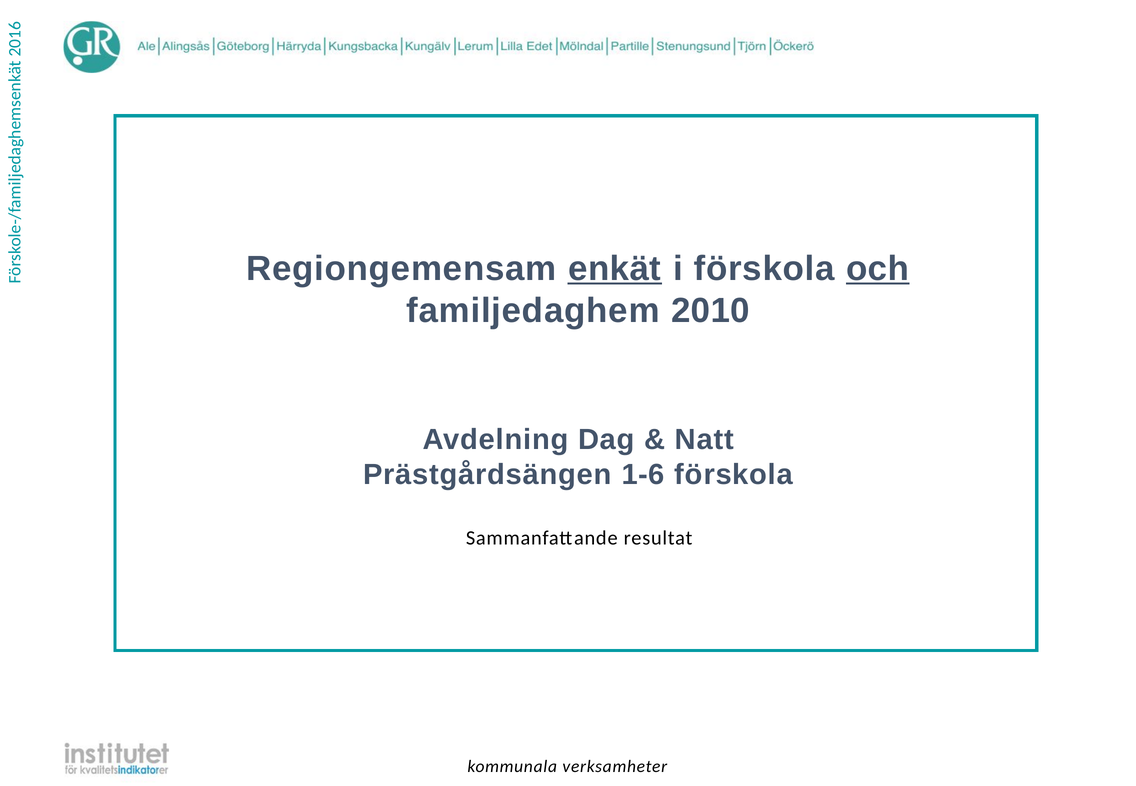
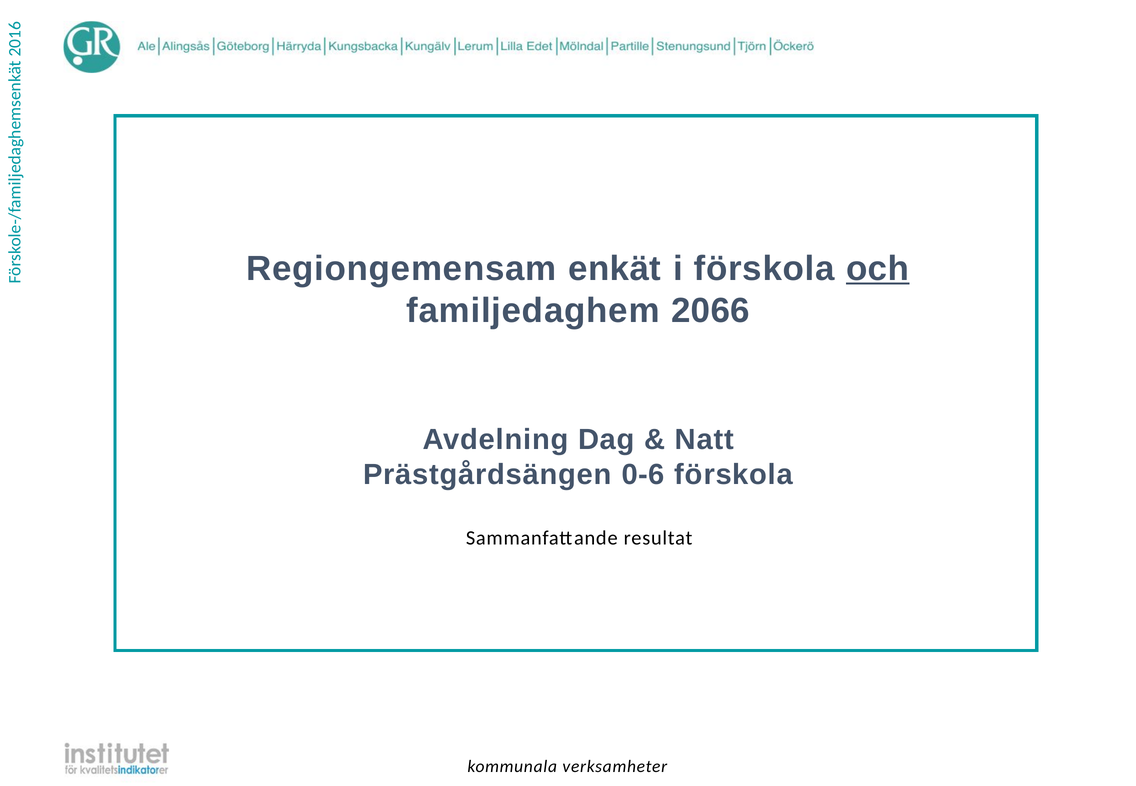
enkät underline: present -> none
2010: 2010 -> 2066
1-6: 1-6 -> 0-6
